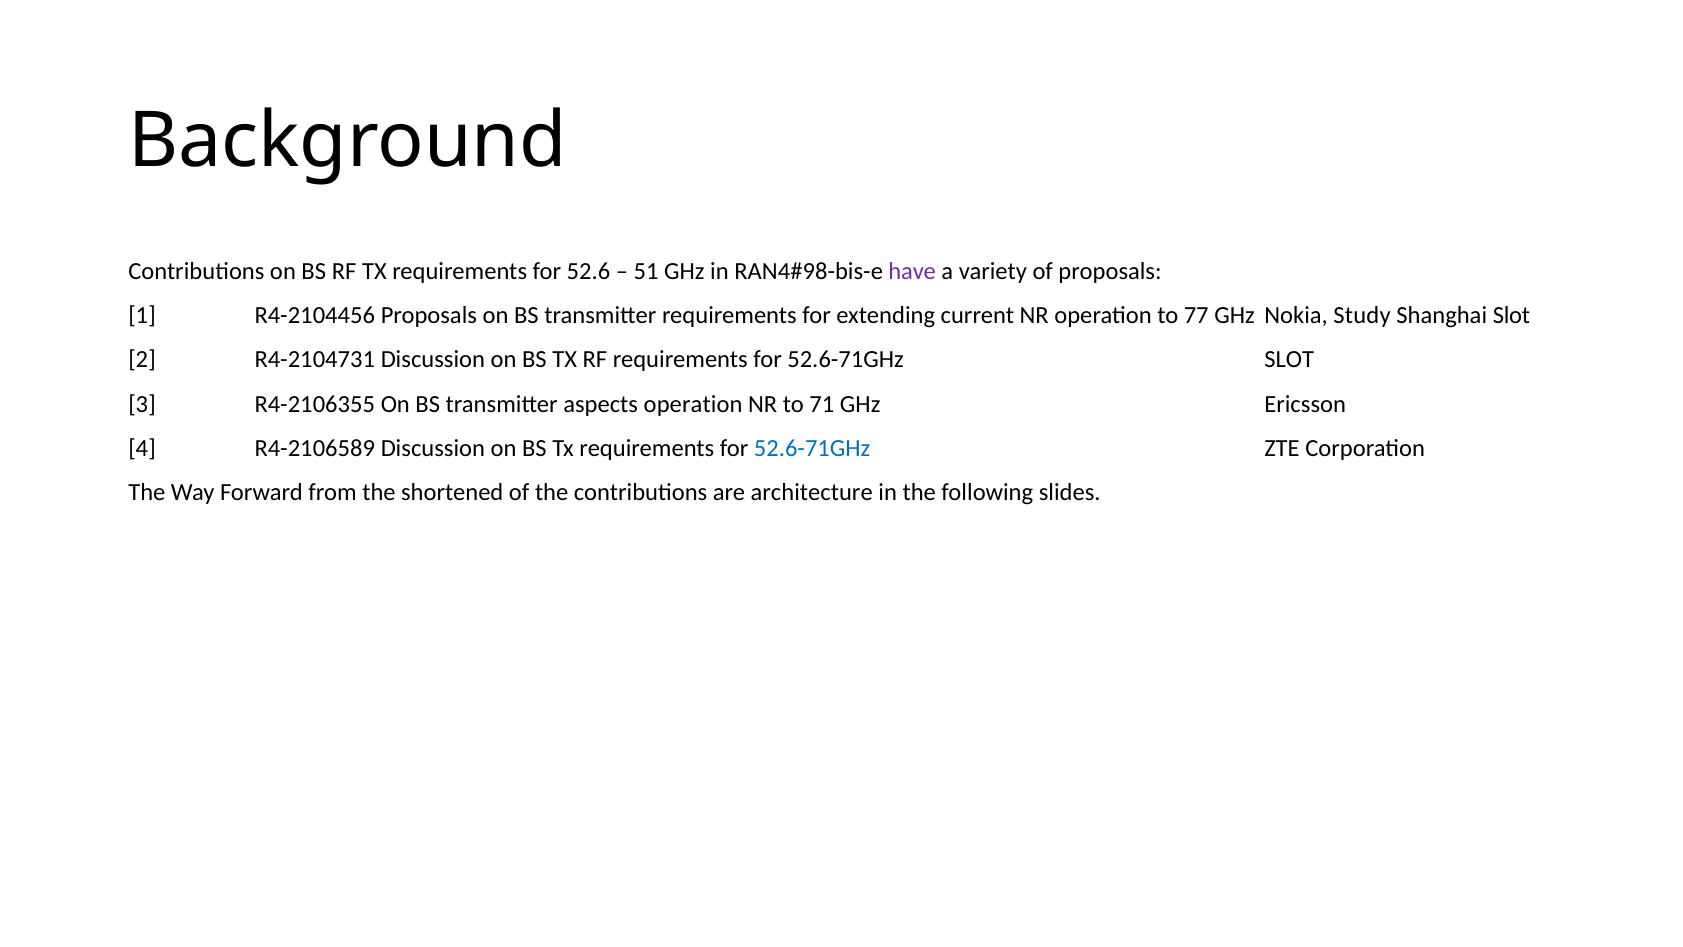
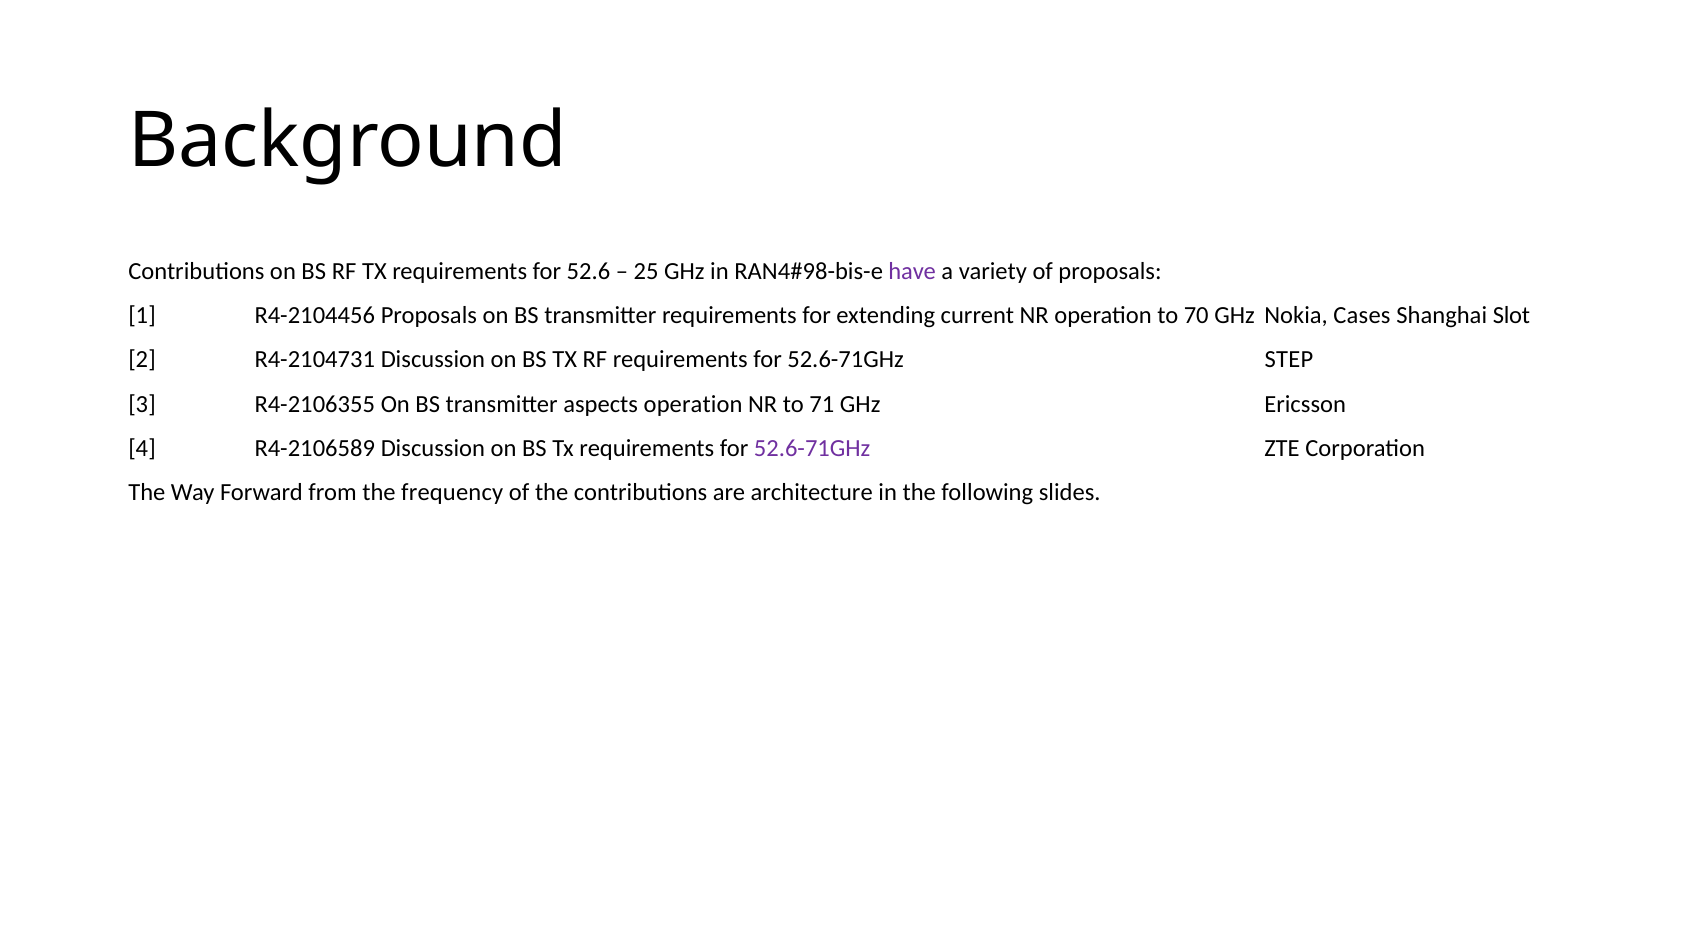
51: 51 -> 25
77: 77 -> 70
Study: Study -> Cases
52.6-71GHz SLOT: SLOT -> STEP
52.6-71GHz at (812, 448) colour: blue -> purple
shortened: shortened -> frequency
